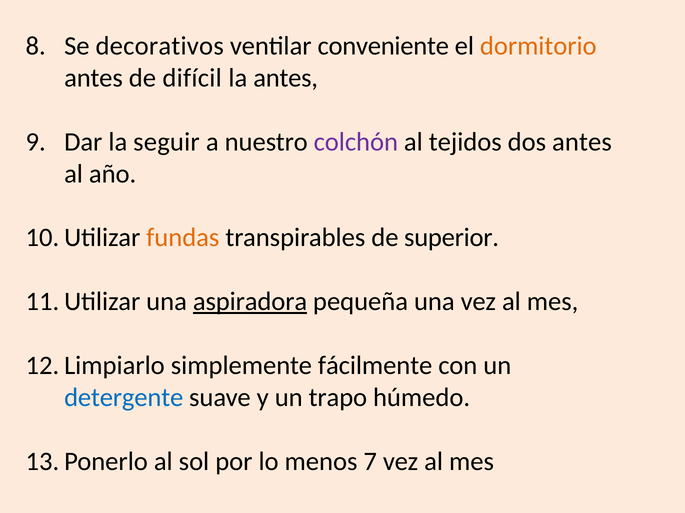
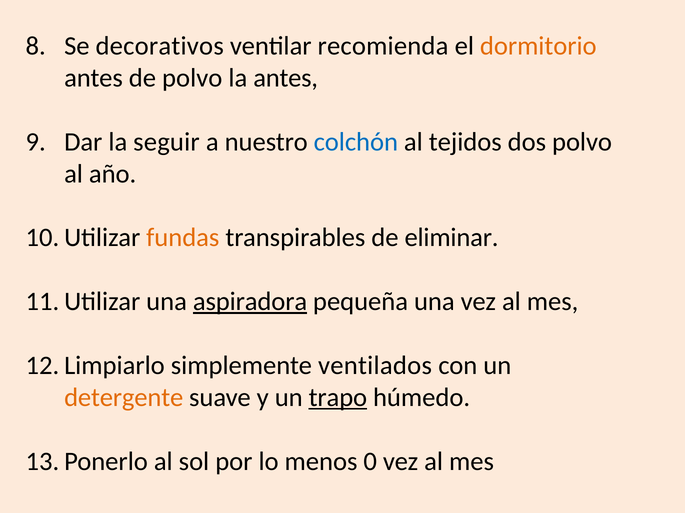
conveniente: conveniente -> recomienda
de difícil: difícil -> polvo
colchón colour: purple -> blue
dos antes: antes -> polvo
superior: superior -> eliminar
fácilmente: fácilmente -> ventilados
detergente colour: blue -> orange
trapo underline: none -> present
7: 7 -> 0
